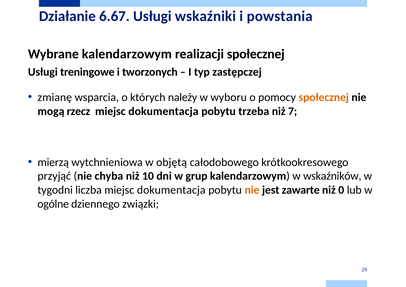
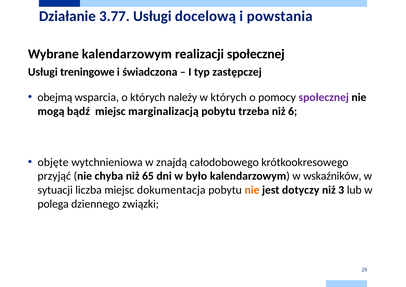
6.67: 6.67 -> 3.77
wskaźniki: wskaźniki -> docelową
tworzonych: tworzonych -> świadczona
zmianę: zmianę -> obejmą
w wyboru: wyboru -> których
społecznej at (324, 97) colour: orange -> purple
rzecz: rzecz -> bądź
dokumentacja at (163, 111): dokumentacja -> marginalizacją
7: 7 -> 6
mierzą: mierzą -> objęte
objętą: objętą -> znajdą
10: 10 -> 65
grup: grup -> było
tygodni: tygodni -> sytuacji
zawarte: zawarte -> dotyczy
0: 0 -> 3
ogólne: ogólne -> polega
